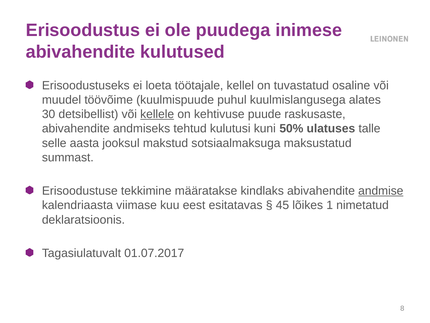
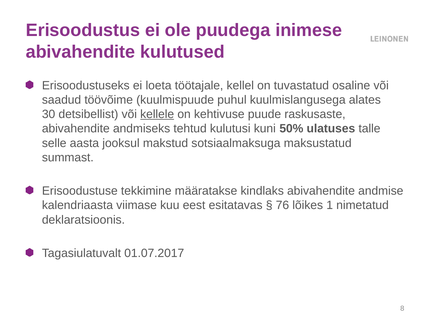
muudel: muudel -> saadud
andmise underline: present -> none
45: 45 -> 76
